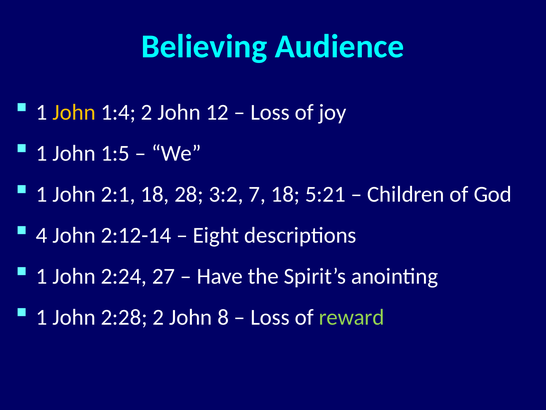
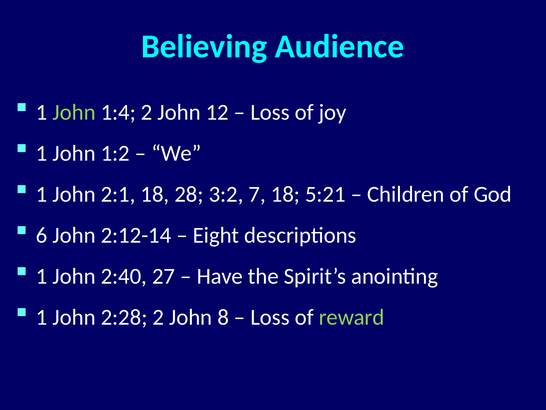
John at (74, 112) colour: yellow -> light green
1:5: 1:5 -> 1:2
4: 4 -> 6
2:24: 2:24 -> 2:40
